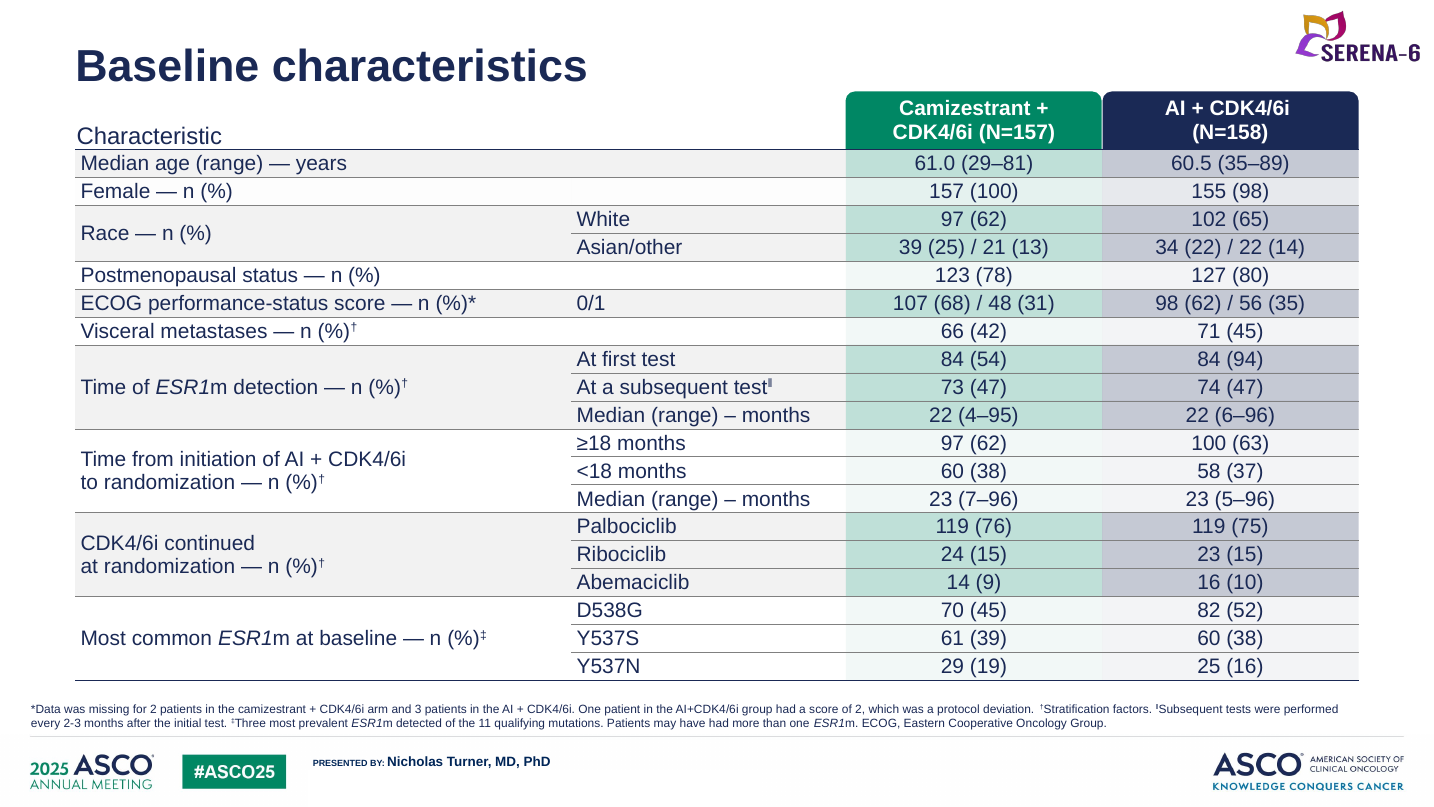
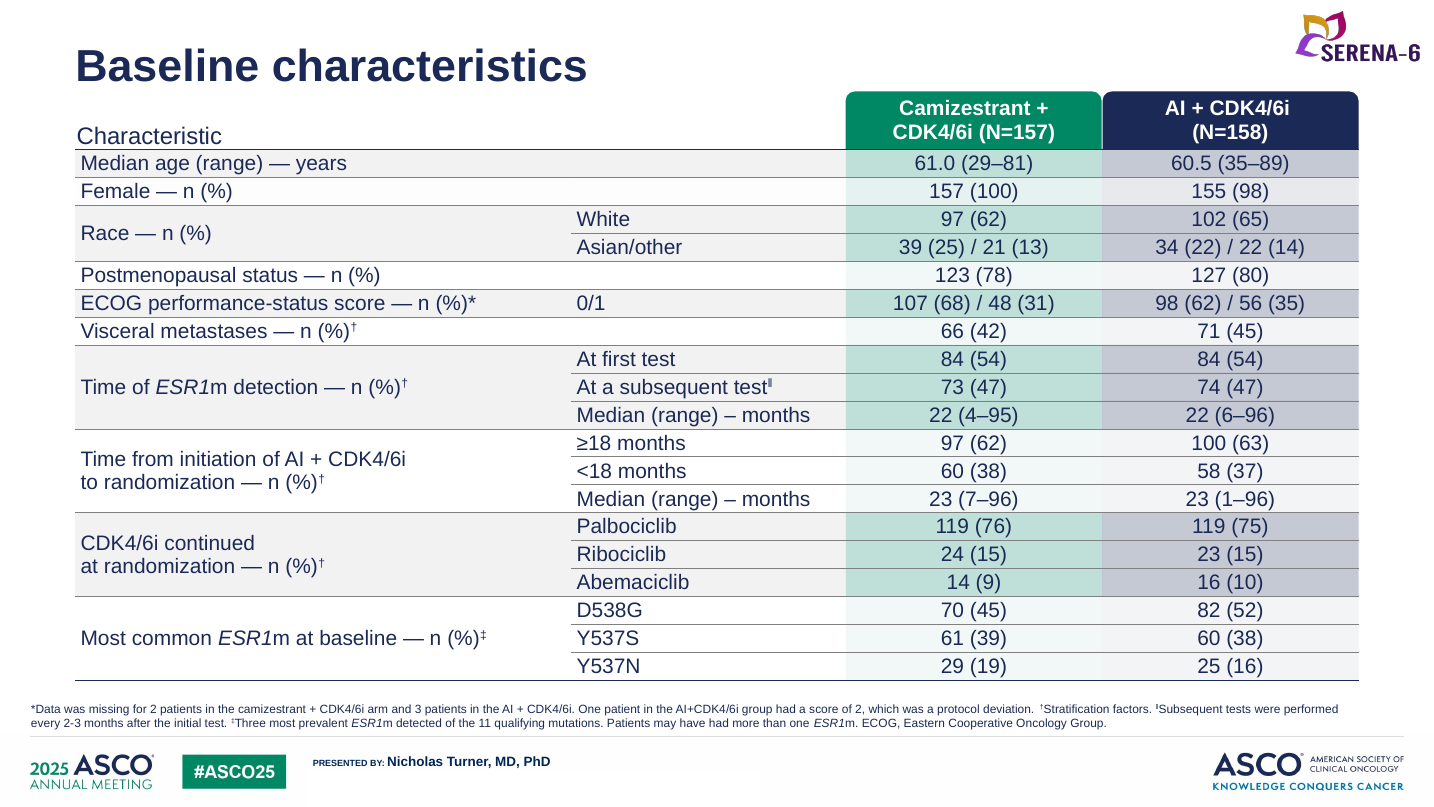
54 84 94: 94 -> 54
5–96: 5–96 -> 1–96
